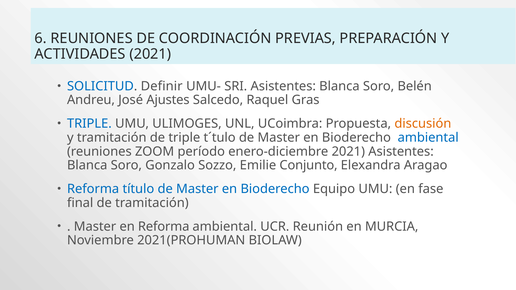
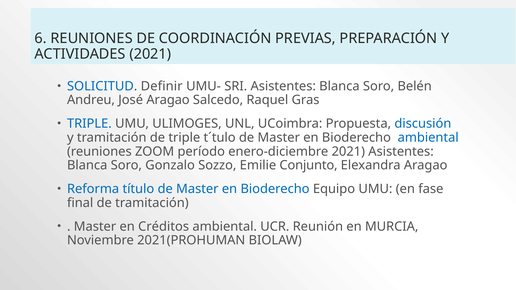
José Ajustes: Ajustes -> Aragao
discusión colour: orange -> blue
en Reforma: Reforma -> Créditos
